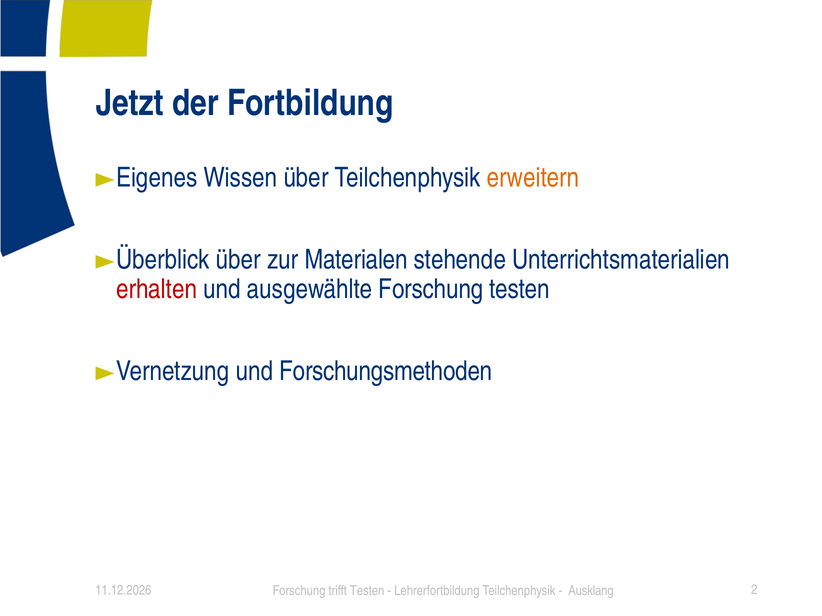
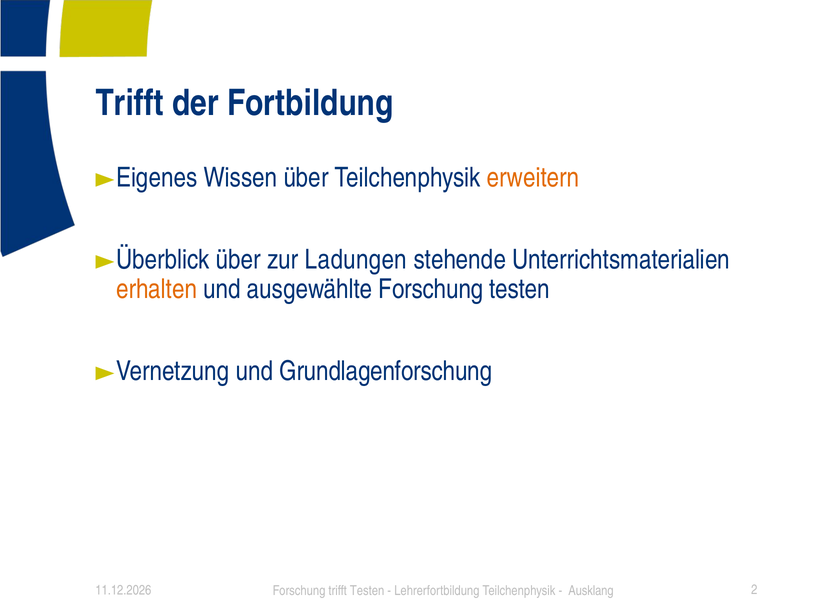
Jetzt at (130, 103): Jetzt -> Trifft
Materialen: Materialen -> Ladungen
erhalten colour: red -> orange
Forschungsmethoden: Forschungsmethoden -> Grundlagenforschung
